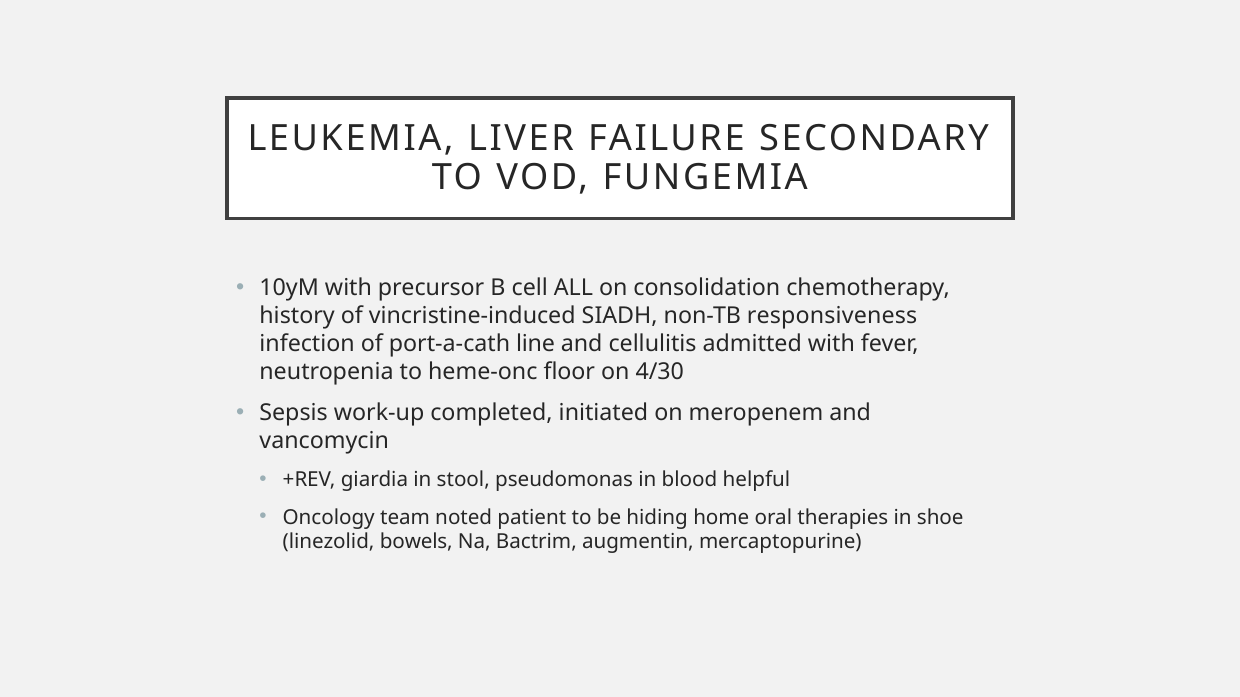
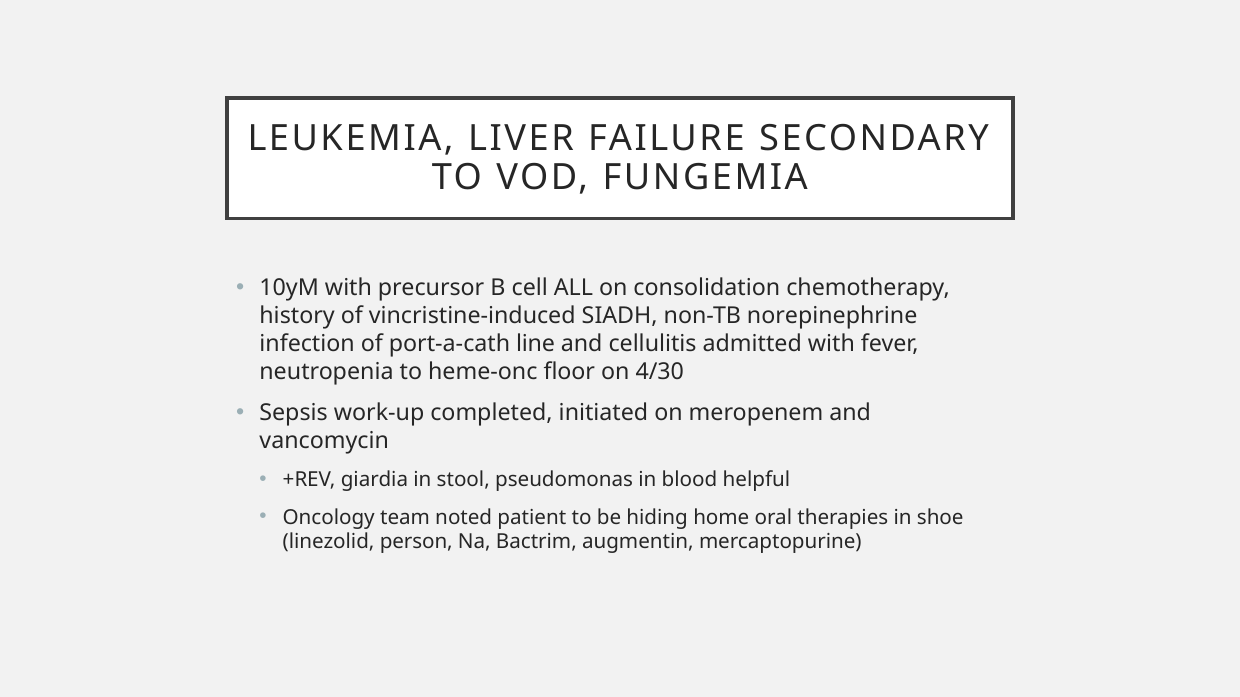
responsiveness: responsiveness -> norepinephrine
bowels: bowels -> person
